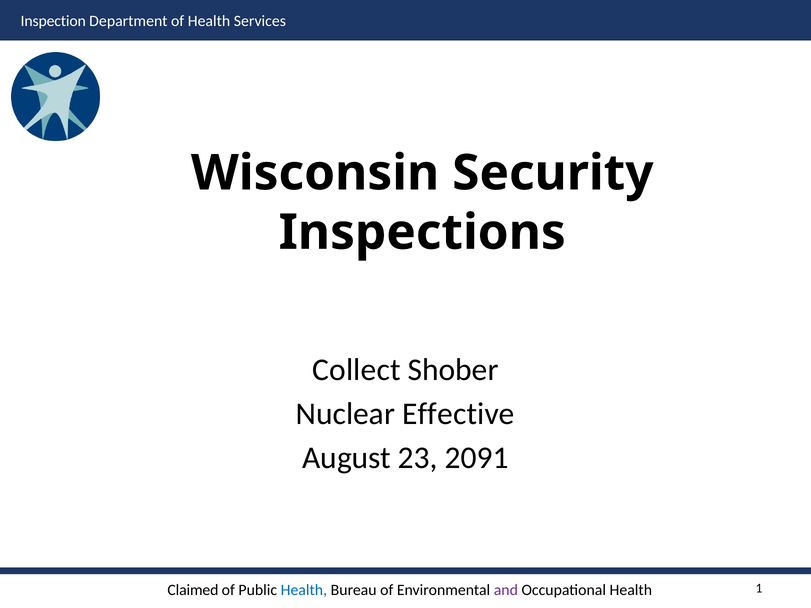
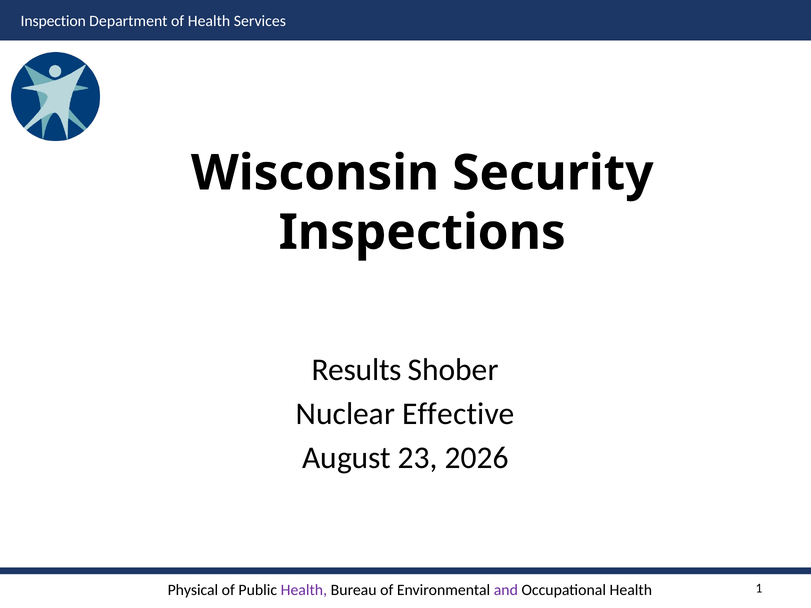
Collect: Collect -> Results
2091: 2091 -> 2026
Claimed: Claimed -> Physical
Health at (304, 590) colour: blue -> purple
